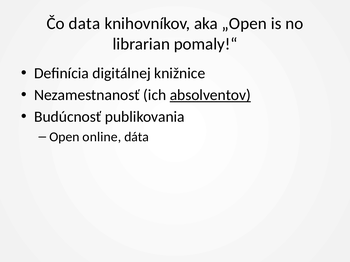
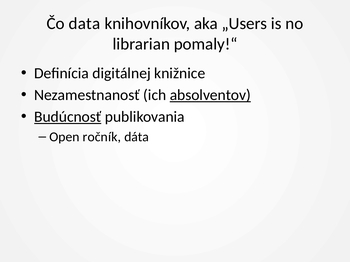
„Open: „Open -> „Users
Budúcnosť underline: none -> present
online: online -> ročník
